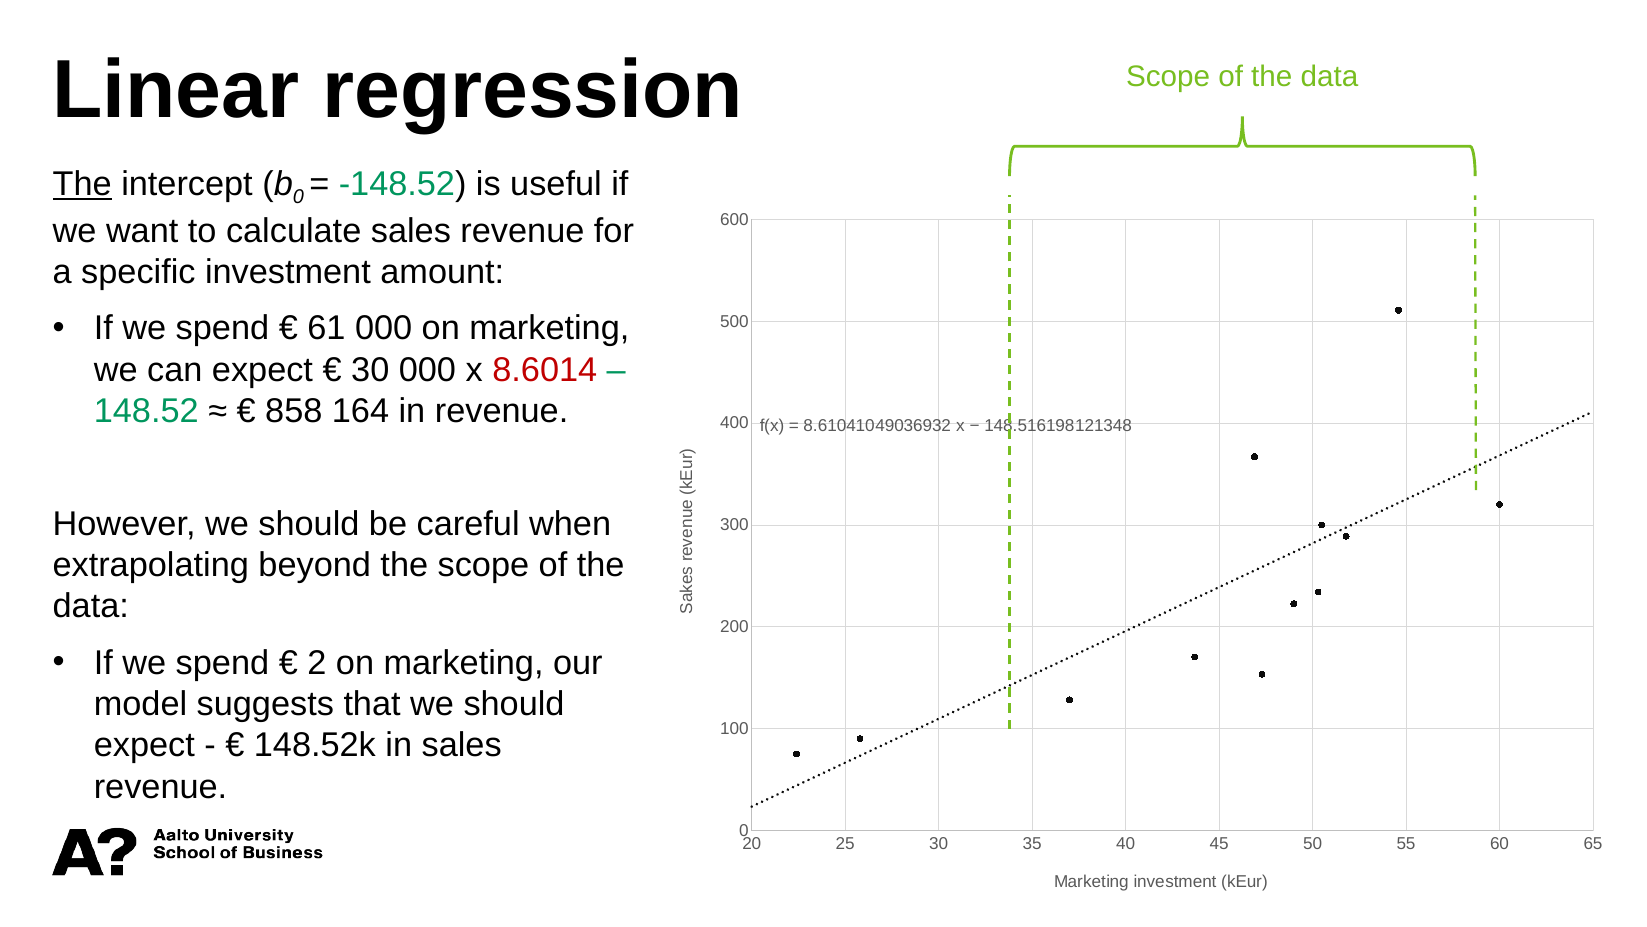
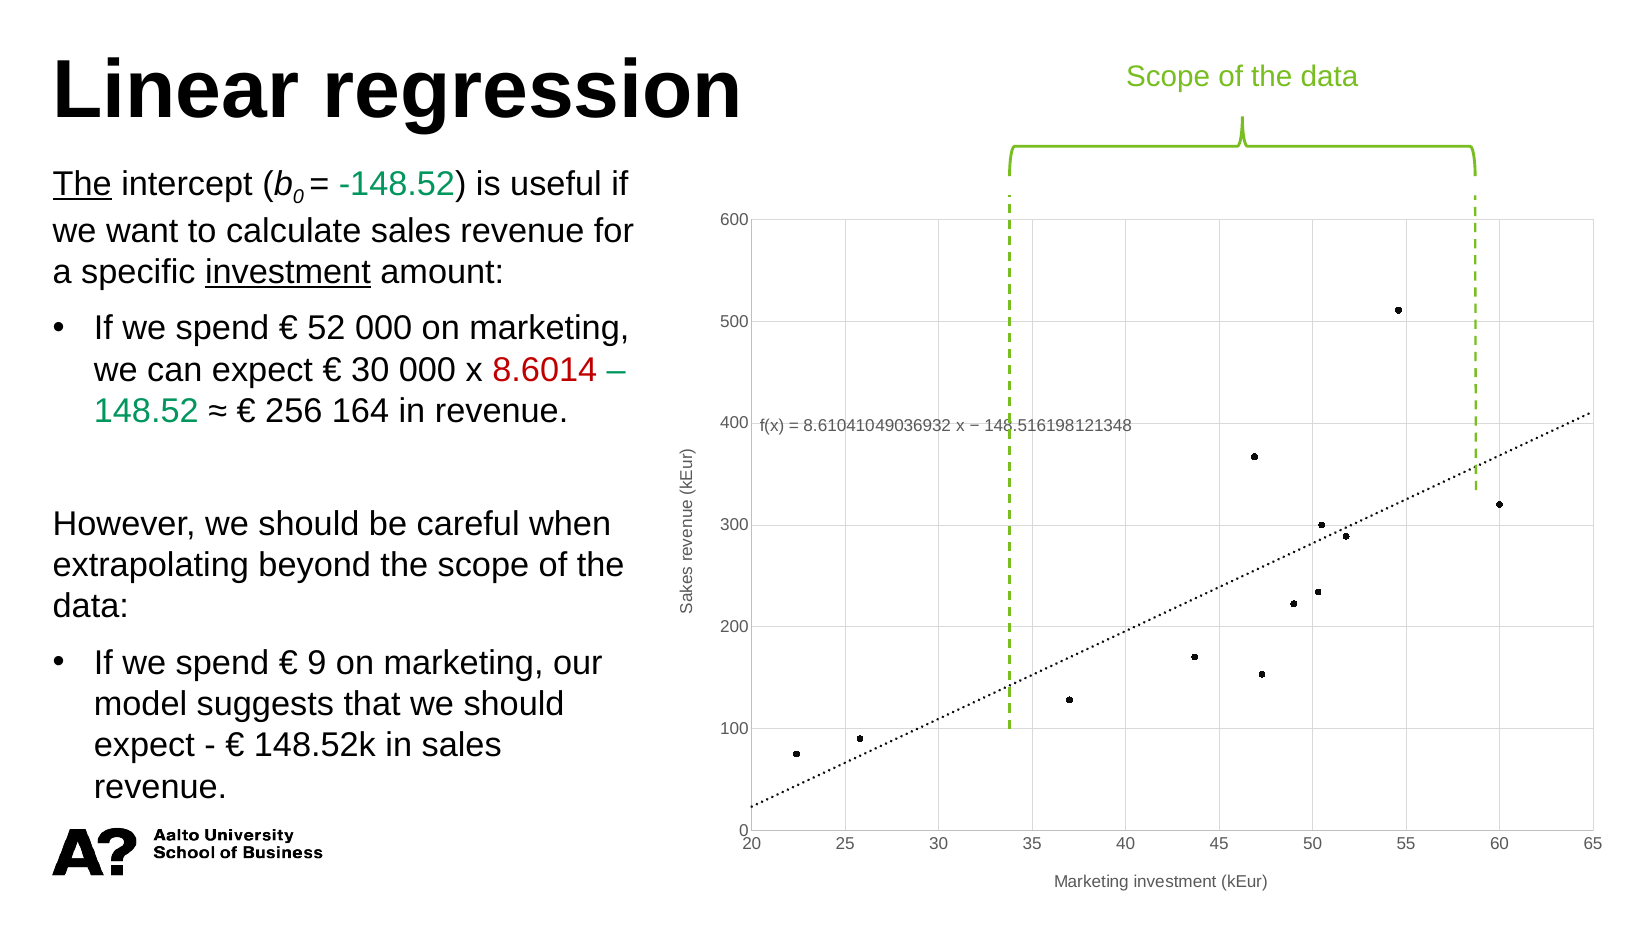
investment at (288, 272) underline: none -> present
61: 61 -> 52
858: 858 -> 256
2: 2 -> 9
